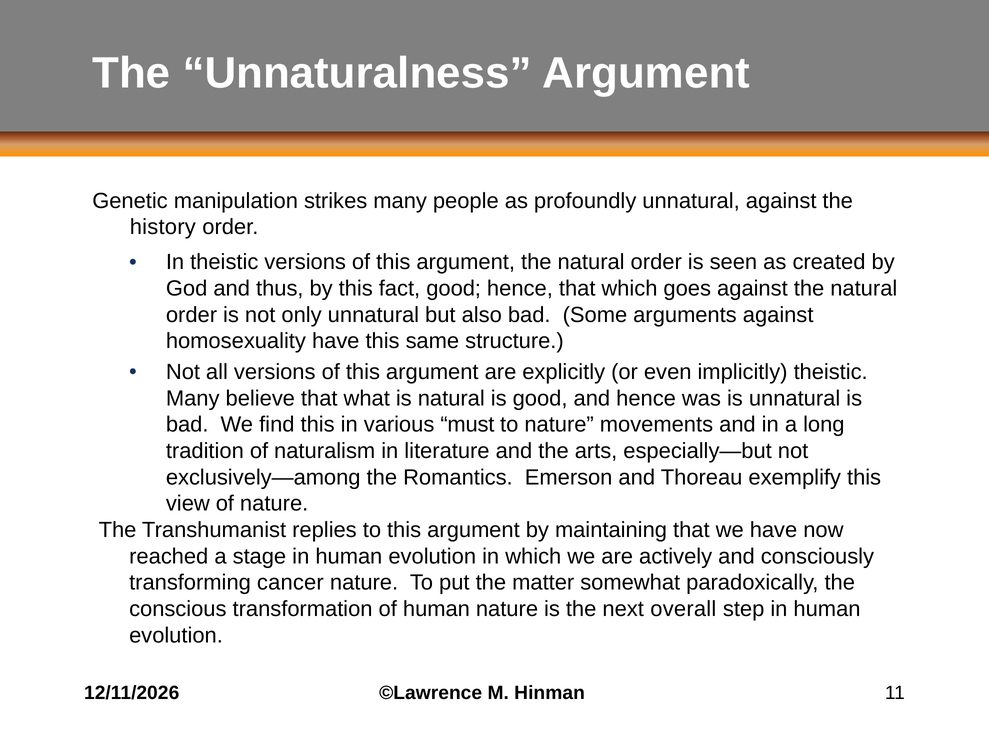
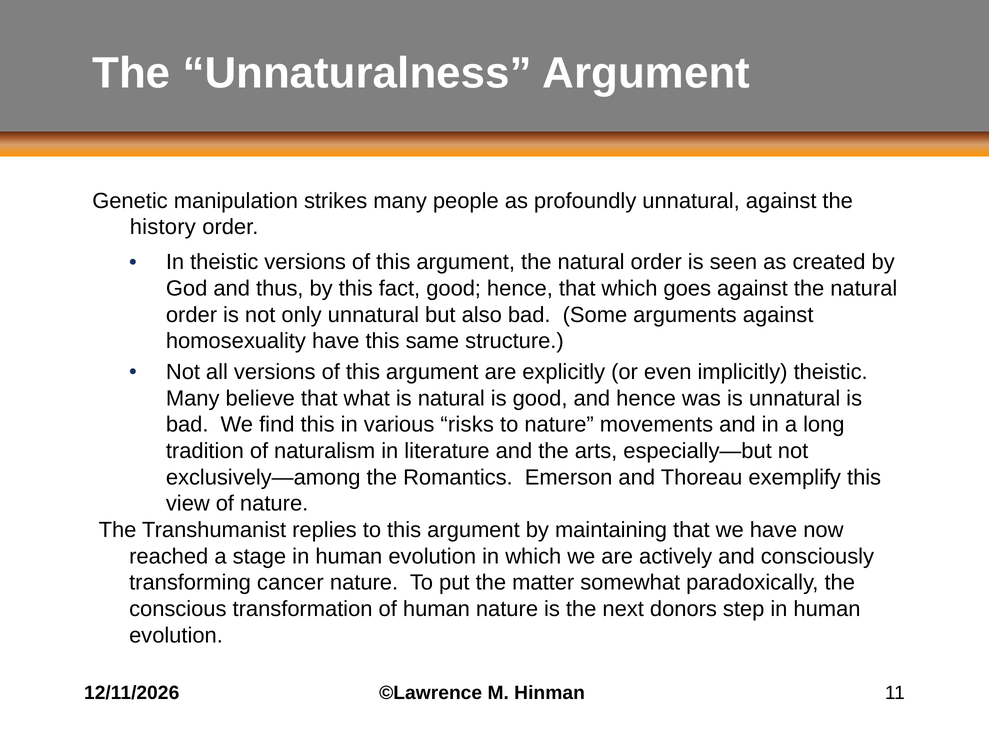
must: must -> risks
overall: overall -> donors
